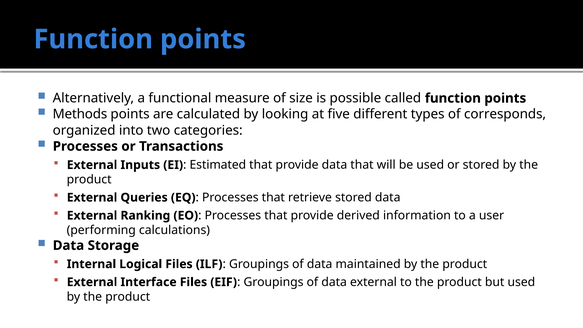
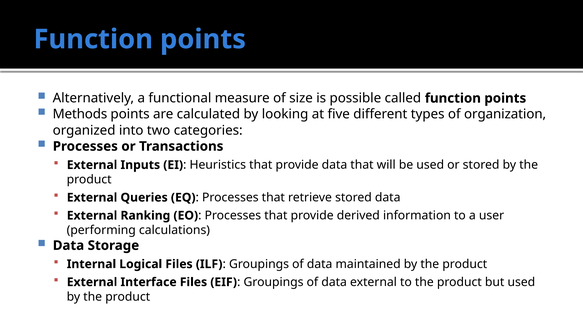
corresponds: corresponds -> organization
Estimated: Estimated -> Heuristics
